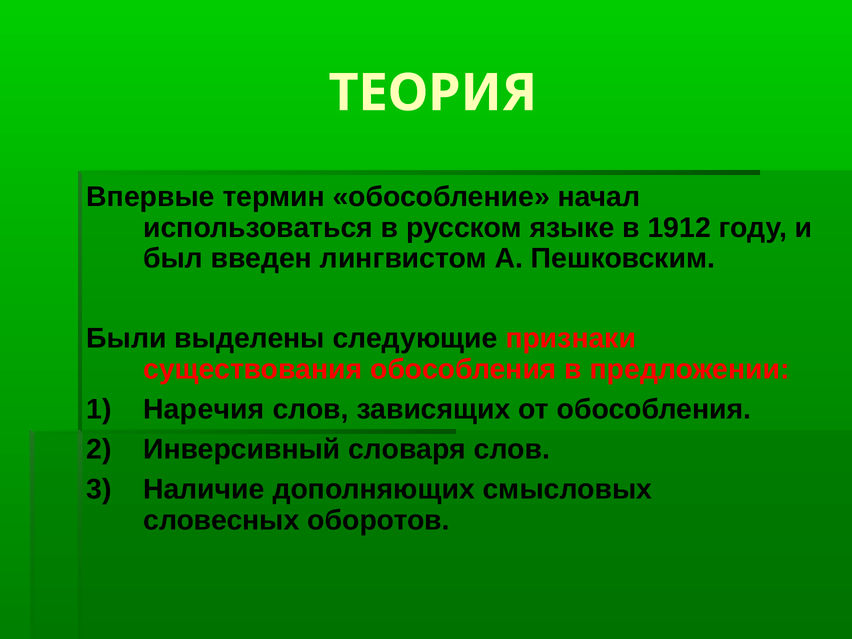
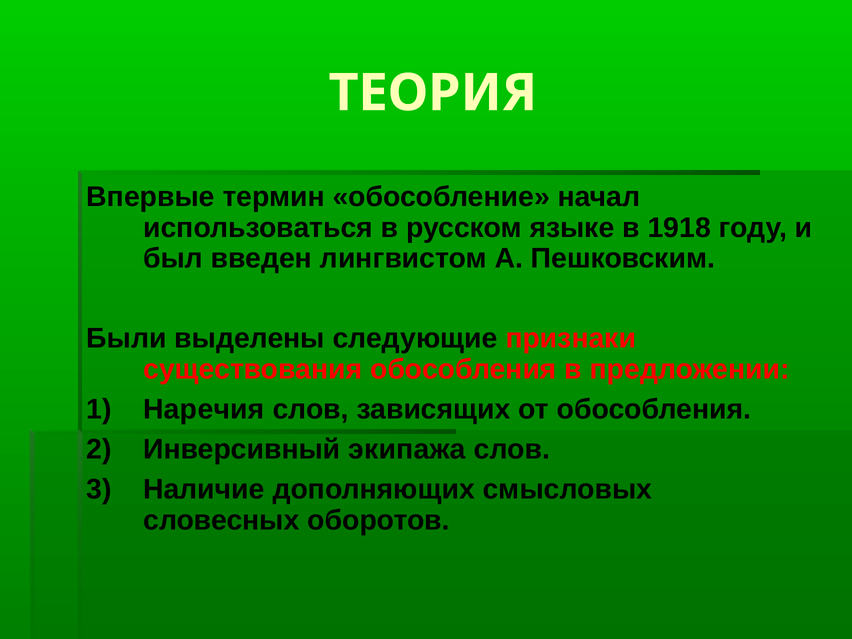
1912: 1912 -> 1918
словаря: словаря -> экипажа
